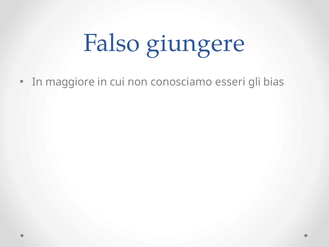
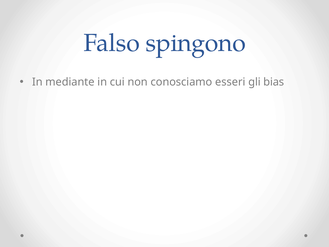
giungere: giungere -> spingono
maggiore: maggiore -> mediante
